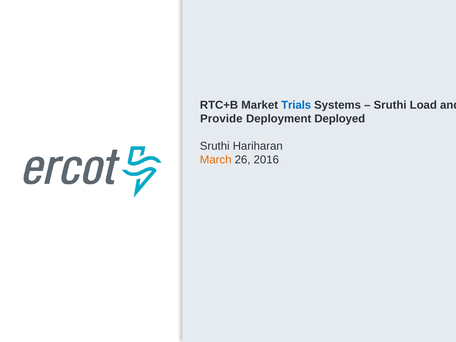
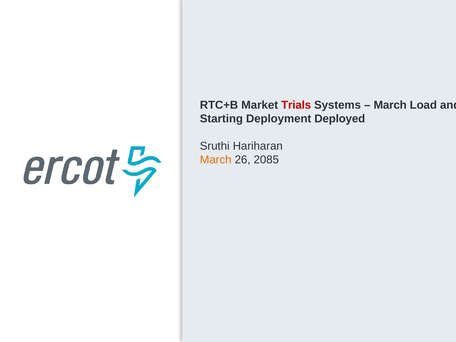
Trials colour: blue -> red
Sruthi at (390, 105): Sruthi -> March
Provide: Provide -> Starting
2016: 2016 -> 2085
